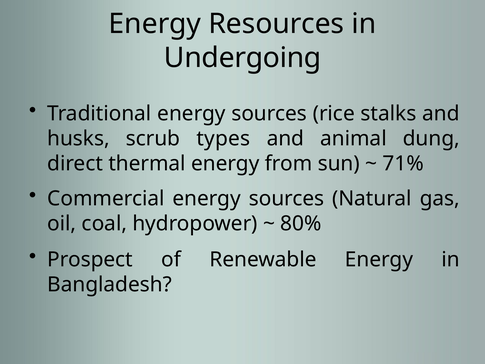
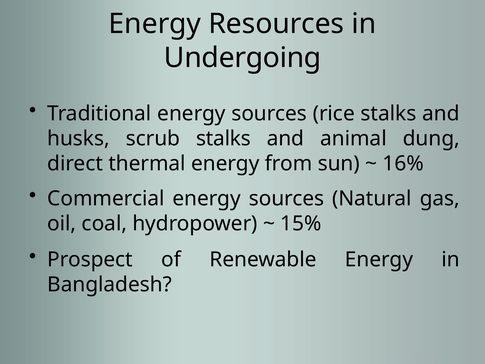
scrub types: types -> stalks
71%: 71% -> 16%
80%: 80% -> 15%
